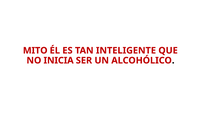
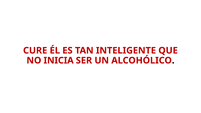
MITO: MITO -> CURE
